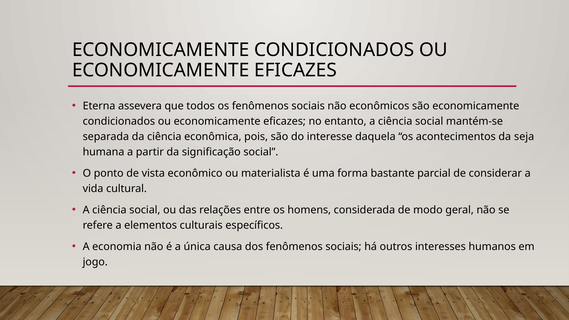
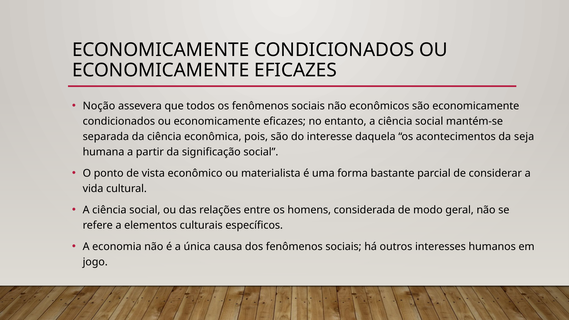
Eterna: Eterna -> Noção
